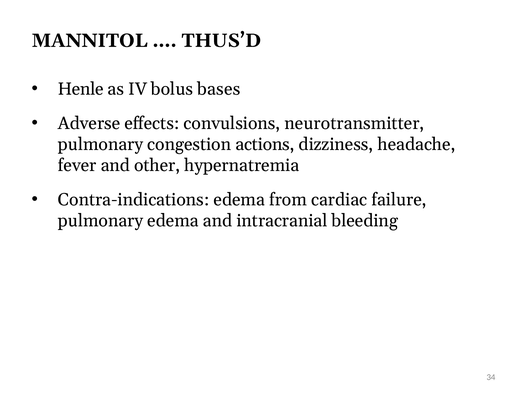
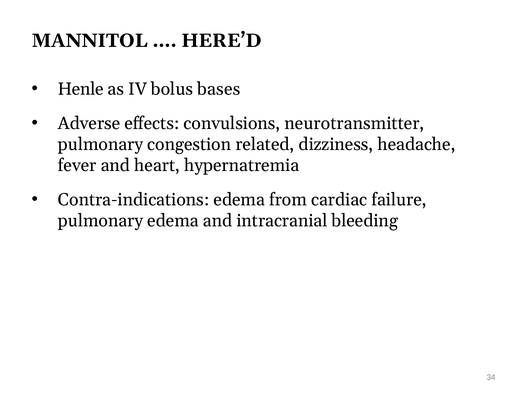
THUS’D: THUS’D -> HERE’D
actions: actions -> related
other: other -> heart
